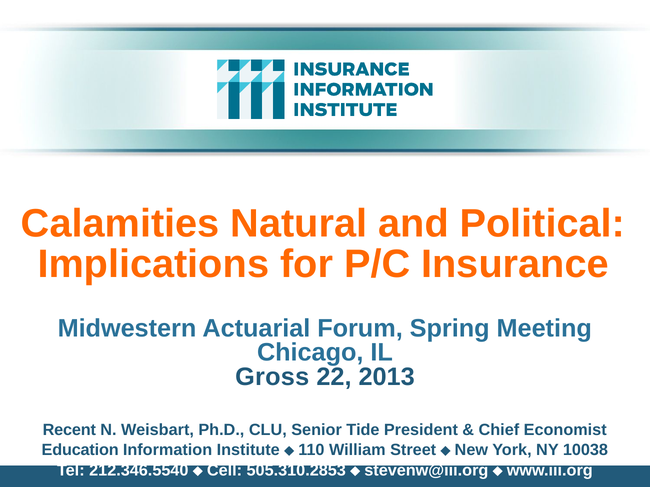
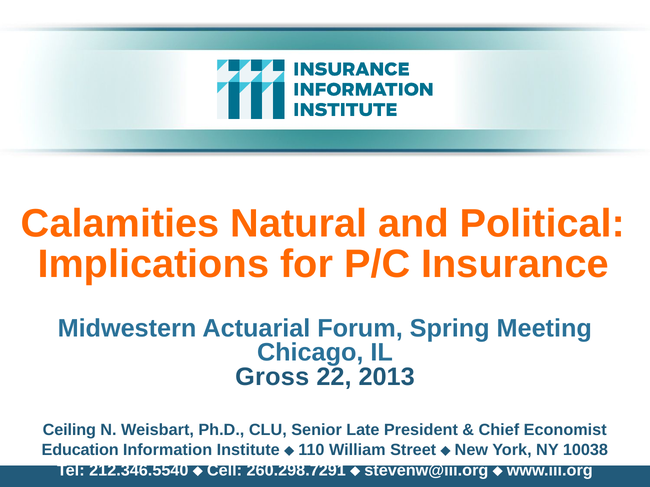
Recent: Recent -> Ceiling
Tide: Tide -> Late
505.310.2853: 505.310.2853 -> 260.298.7291
